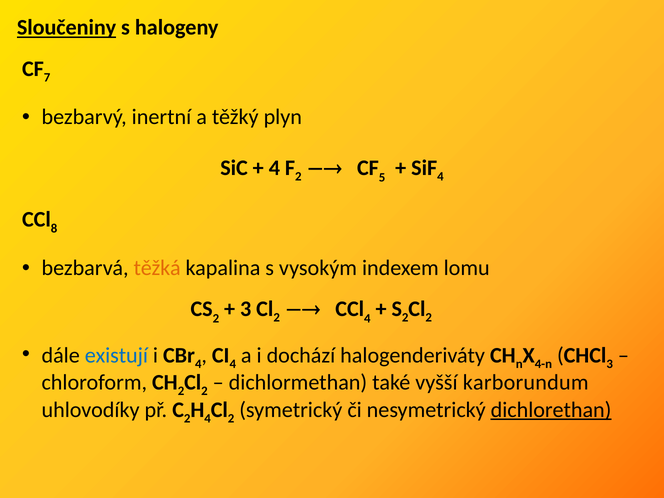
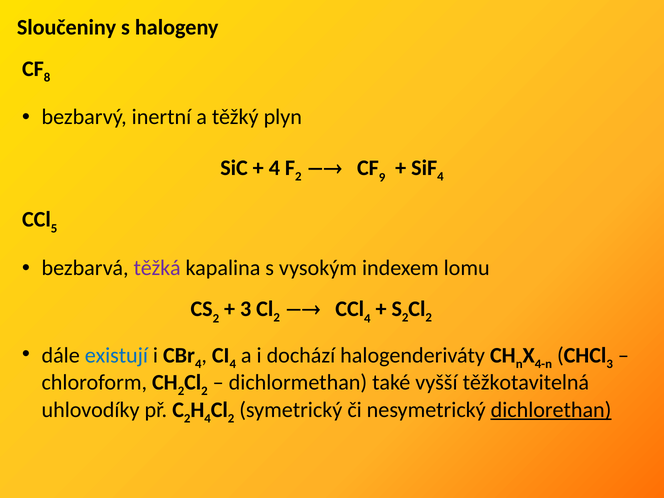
Sloučeniny underline: present -> none
7: 7 -> 8
5: 5 -> 9
8: 8 -> 5
těžká colour: orange -> purple
karborundum: karborundum -> těžkotavitelná
